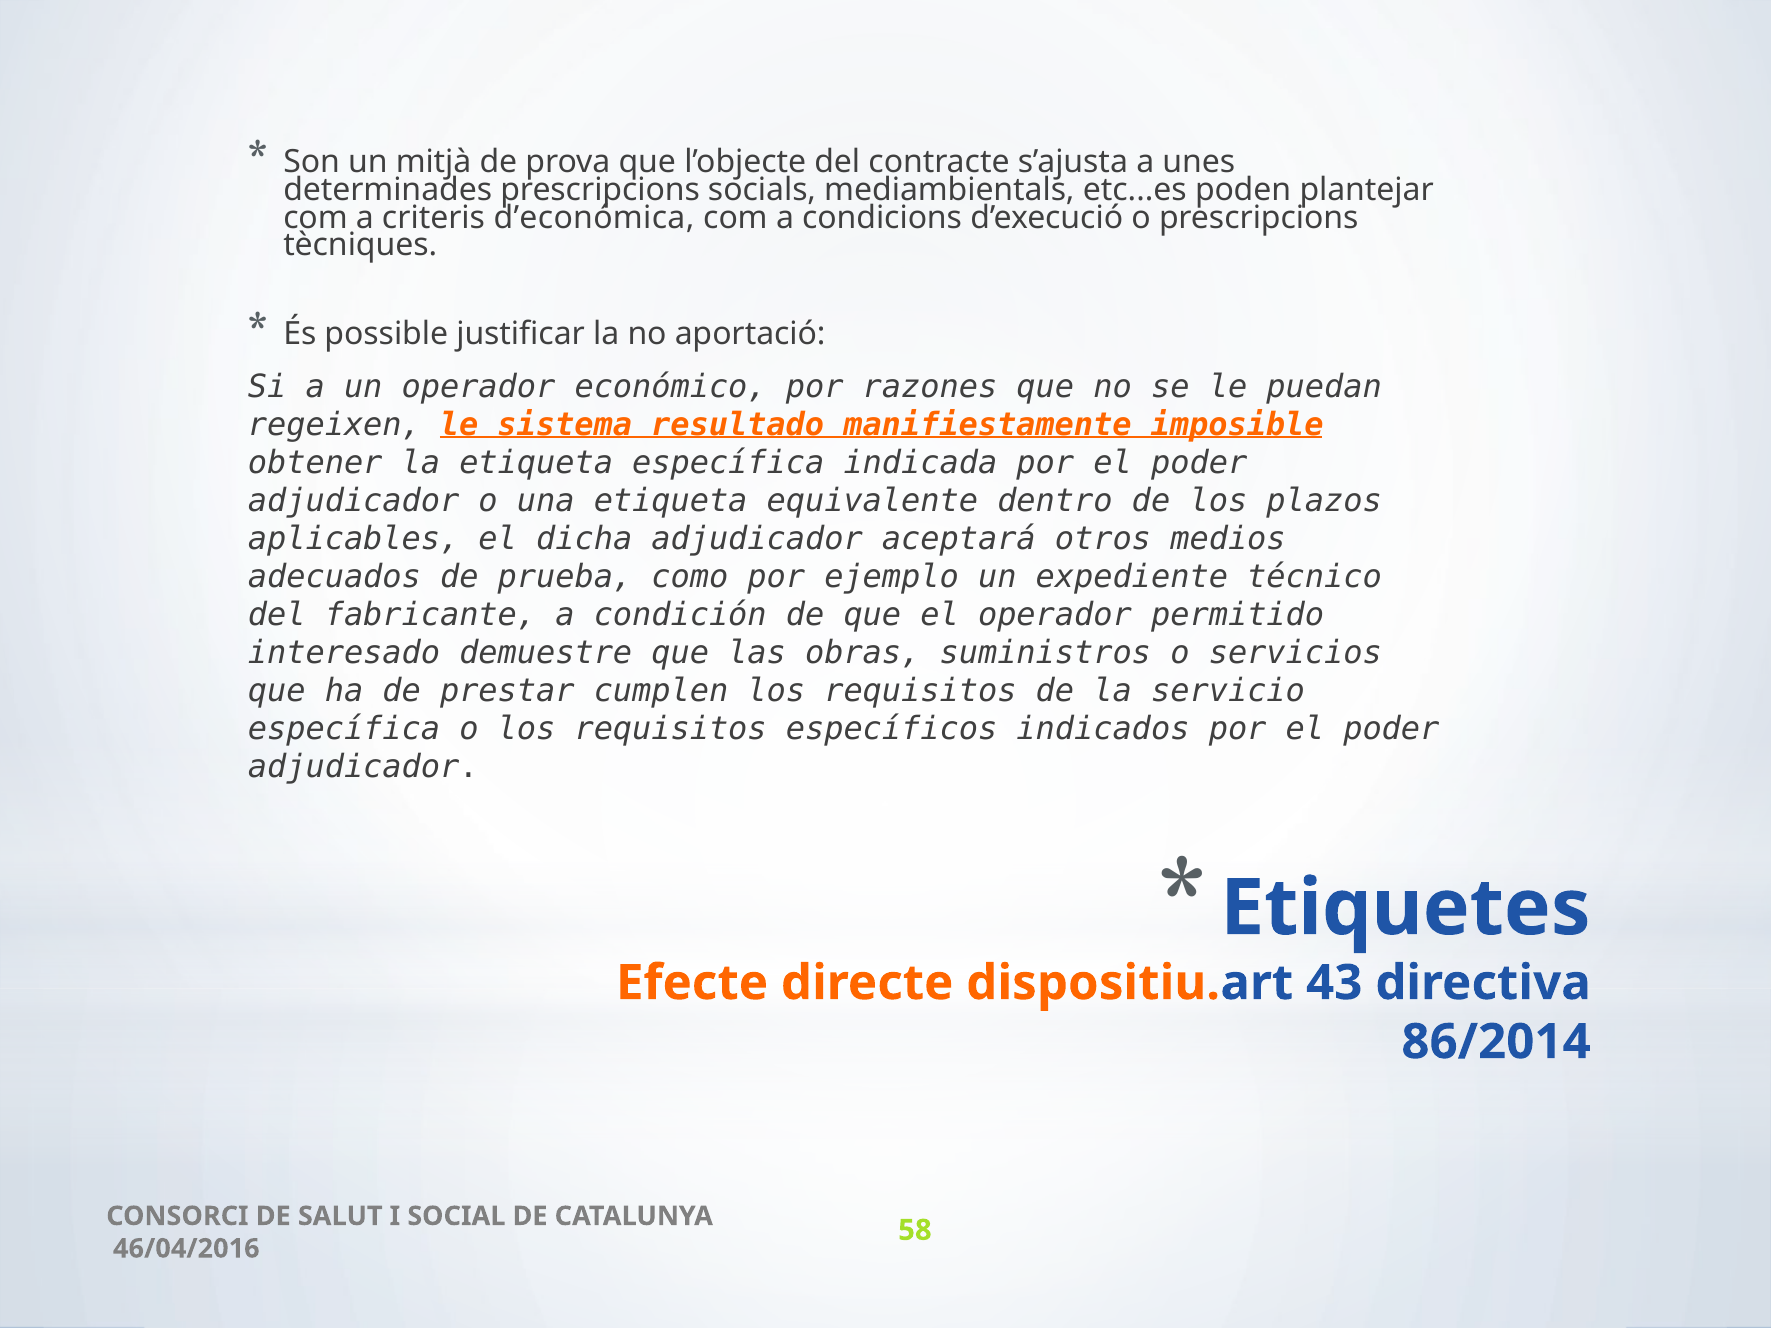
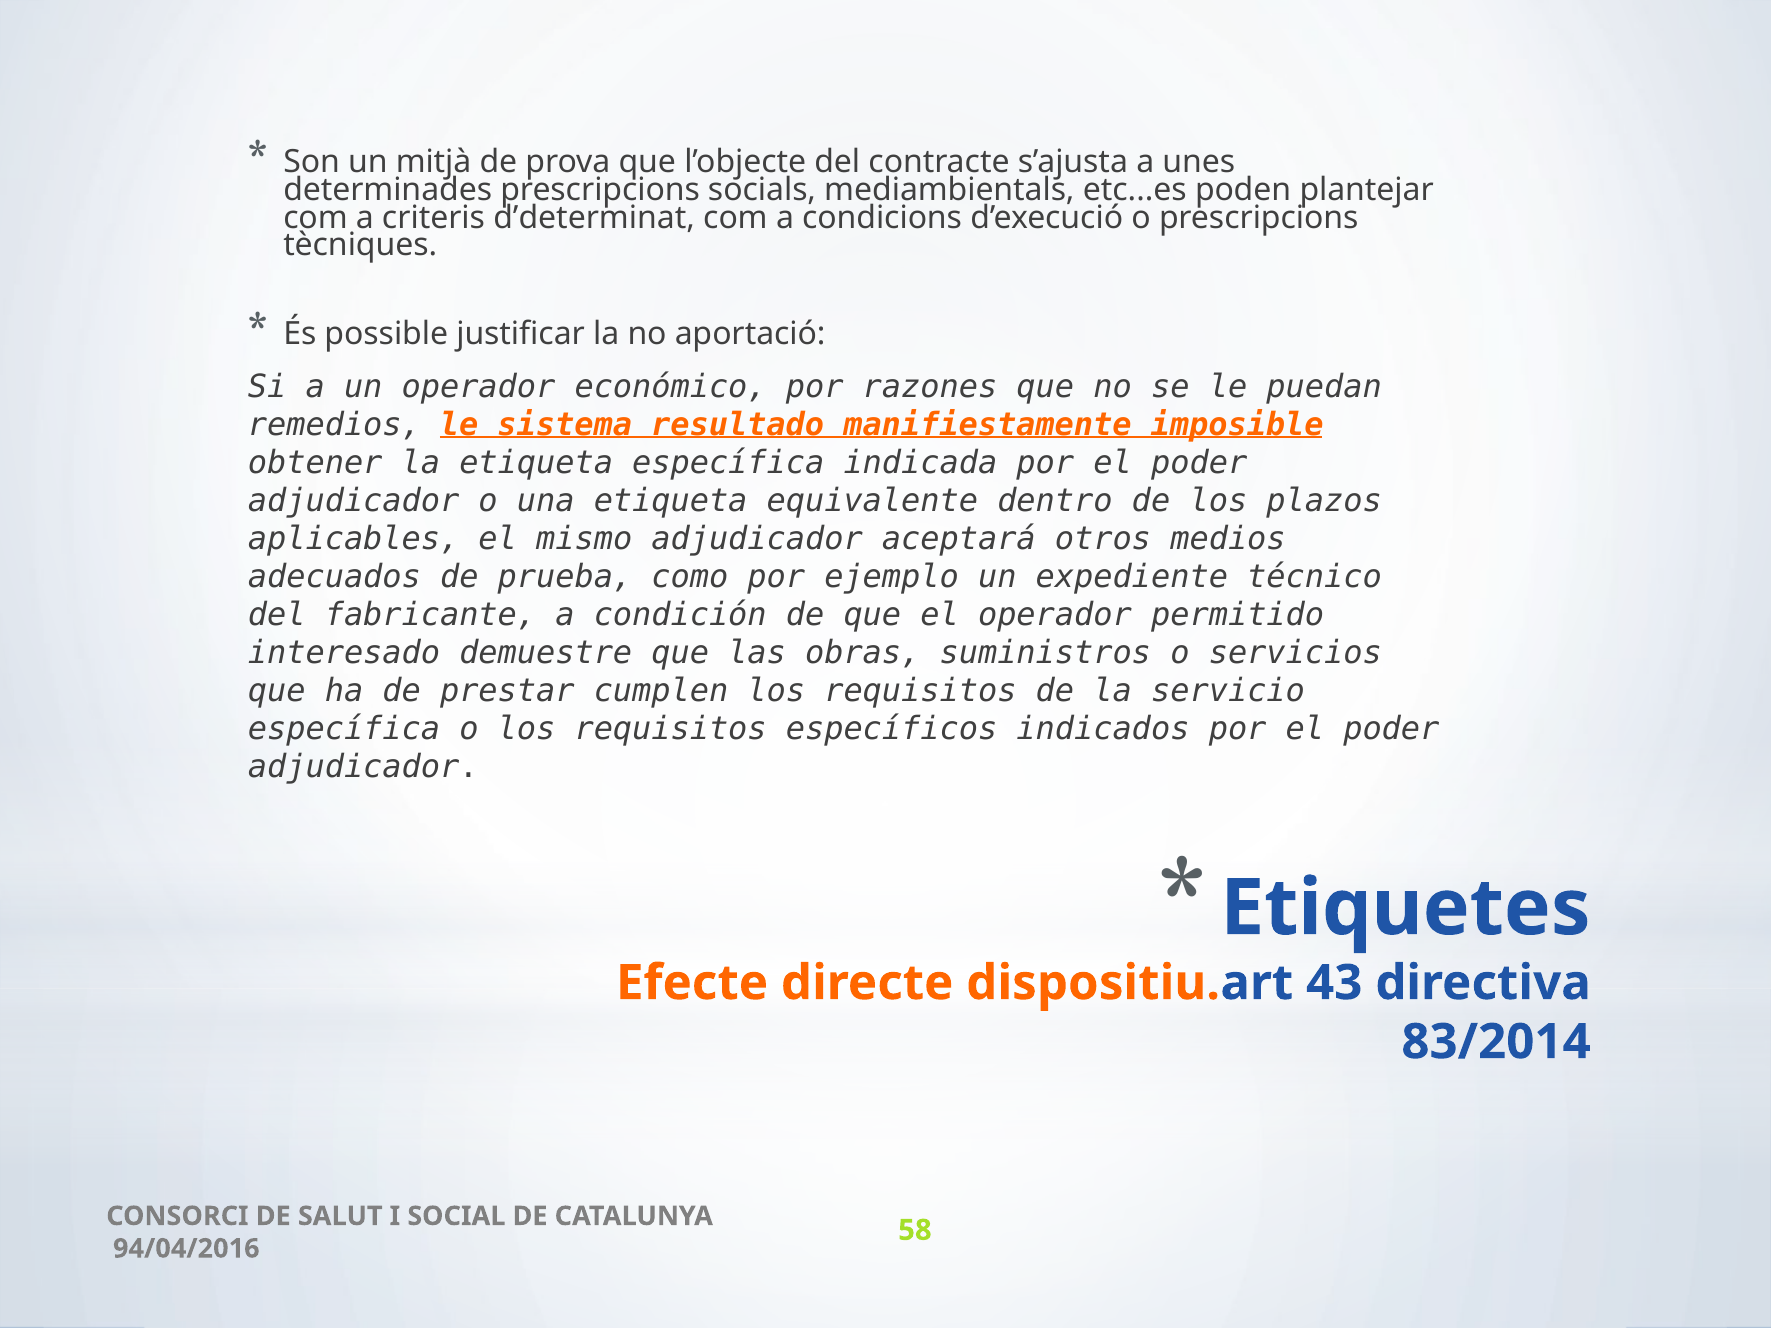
d’económica: d’económica -> d’determinat
regeixen: regeixen -> remedios
dicha: dicha -> mismo
86/2014: 86/2014 -> 83/2014
46/04/2016: 46/04/2016 -> 94/04/2016
